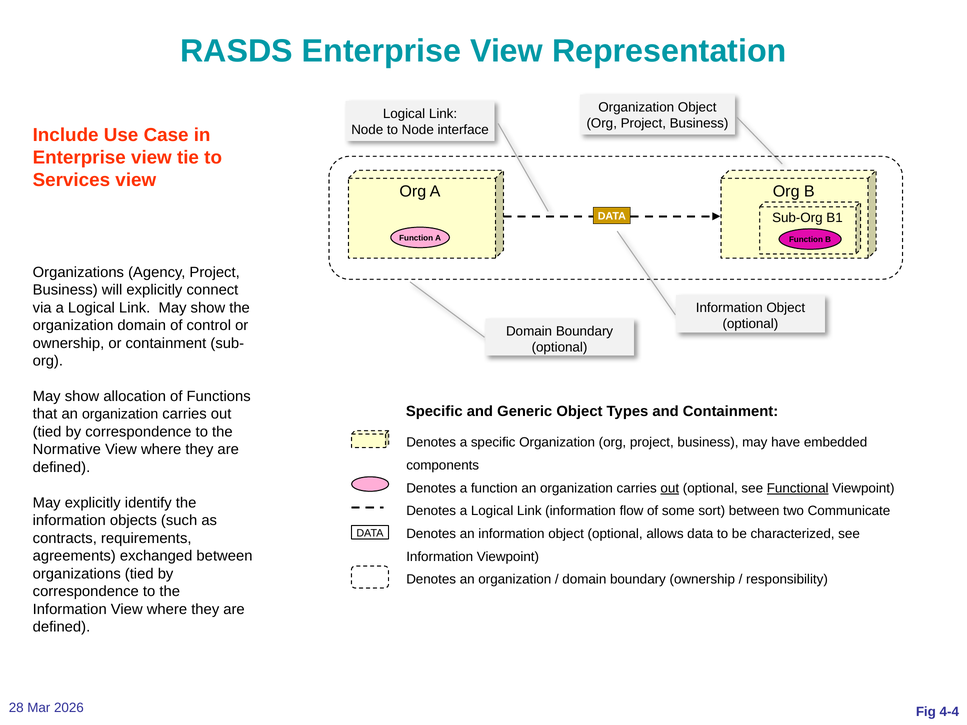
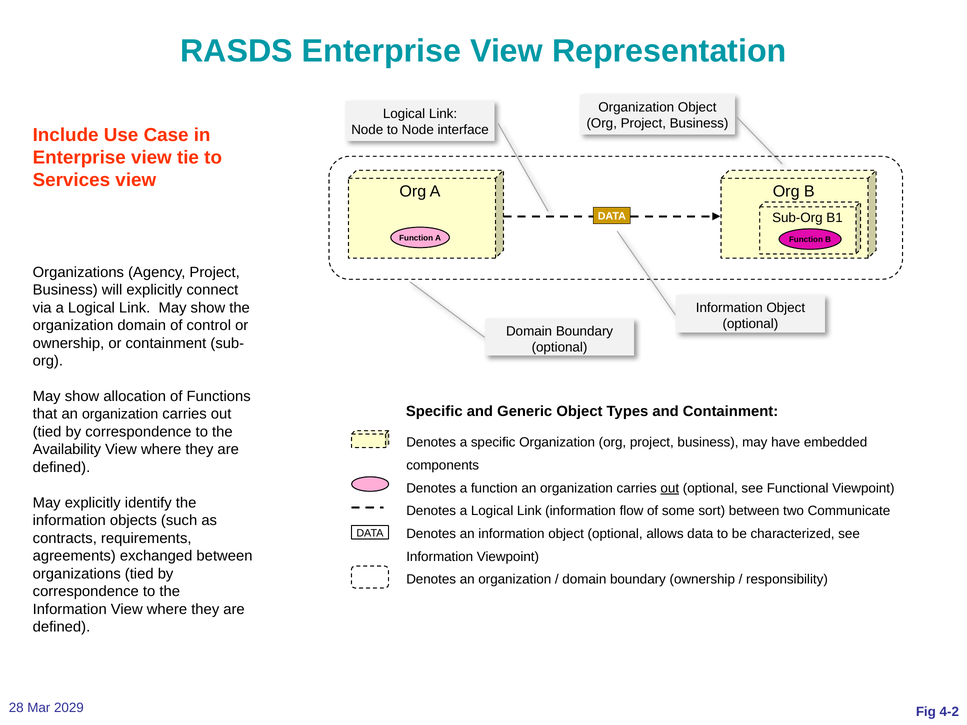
Normative: Normative -> Availability
Functional underline: present -> none
2026: 2026 -> 2029
4-4: 4-4 -> 4-2
